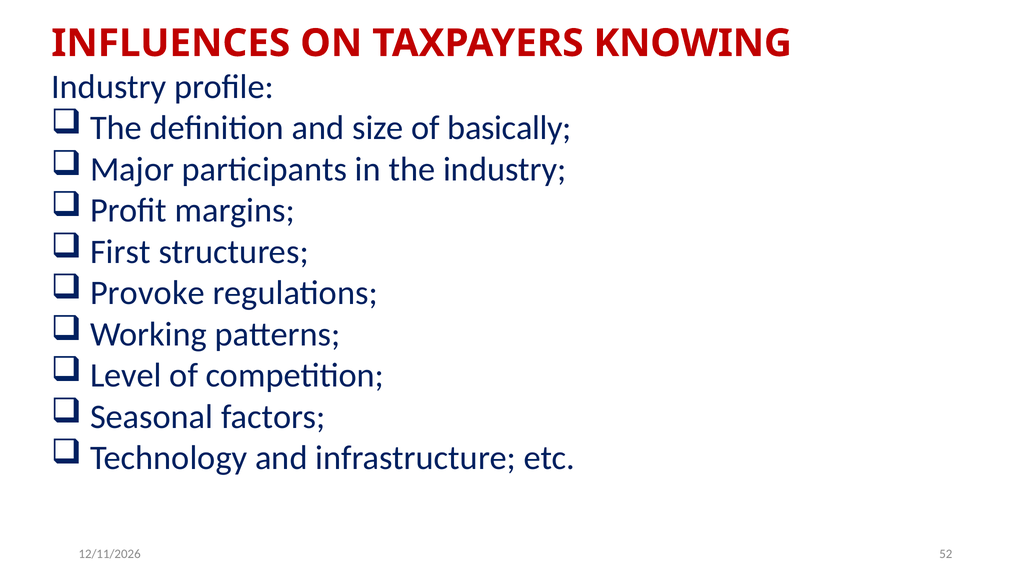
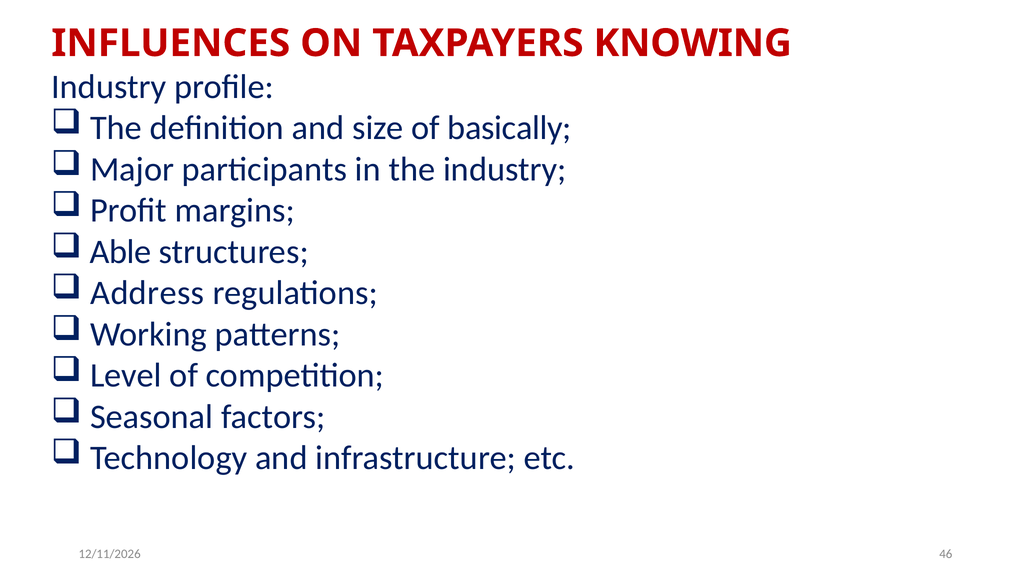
First: First -> Able
Provoke: Provoke -> Address
52: 52 -> 46
